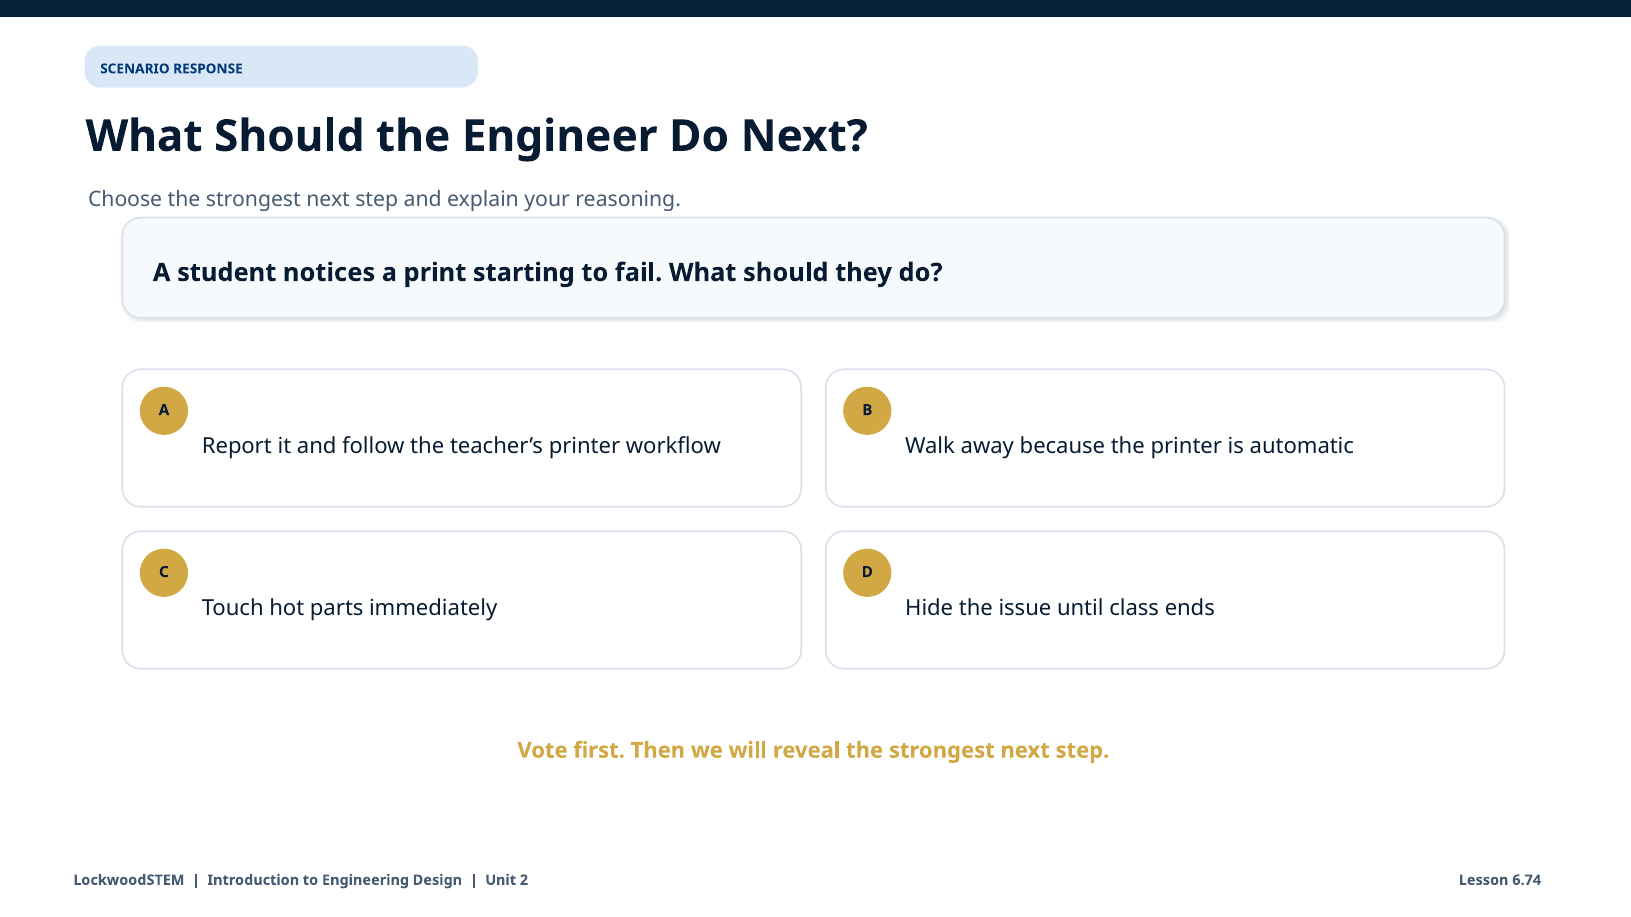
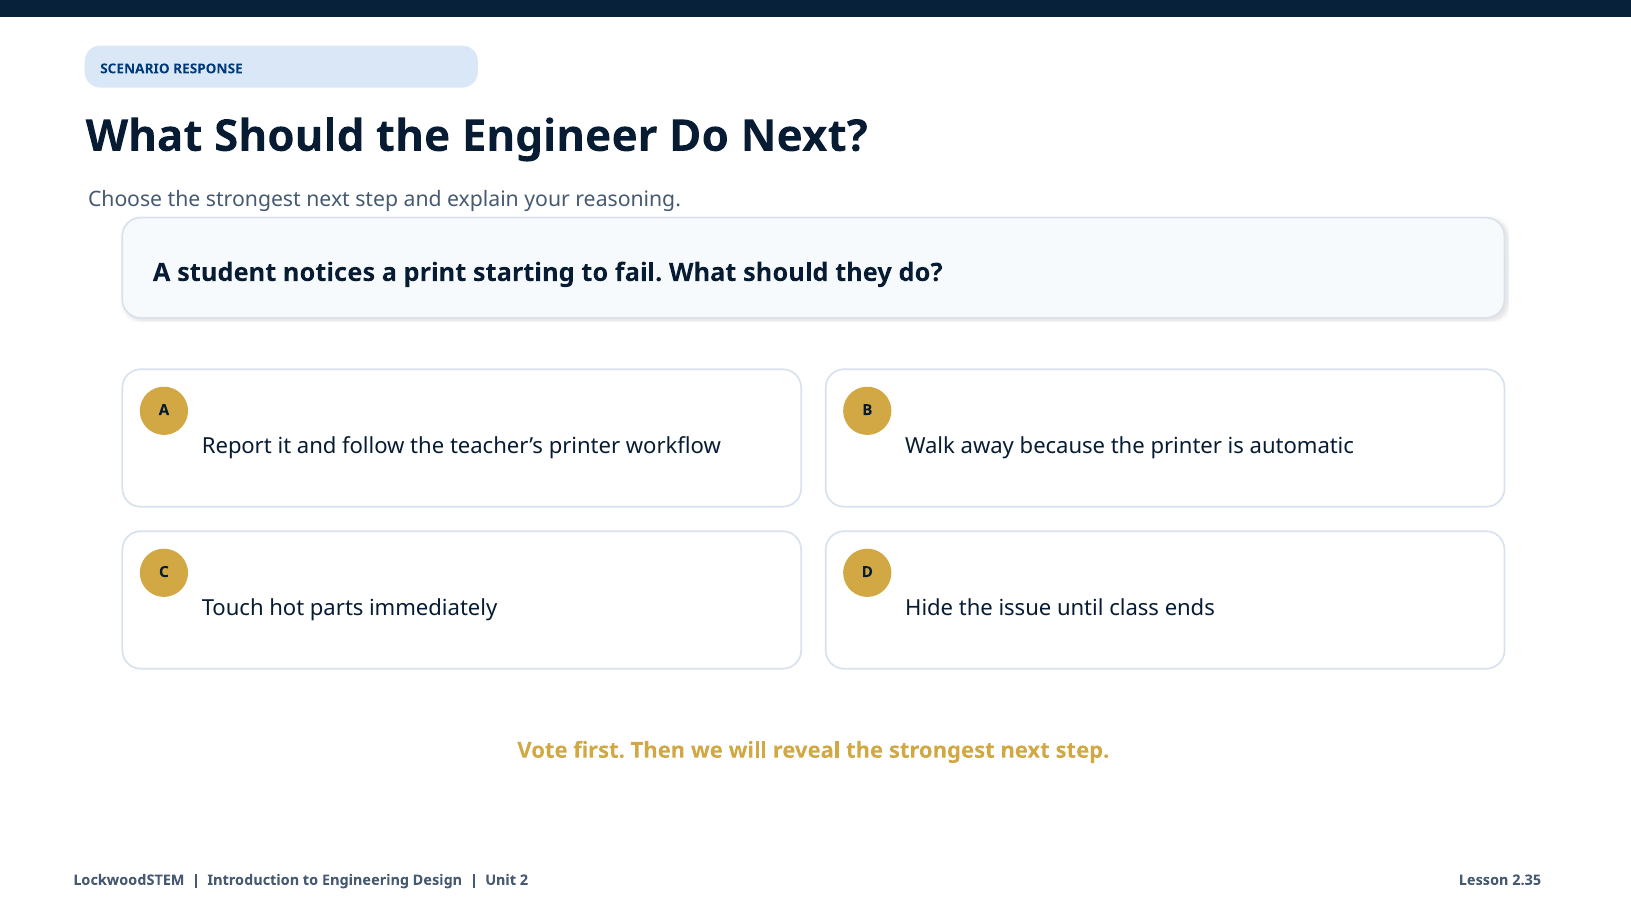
6.74: 6.74 -> 2.35
